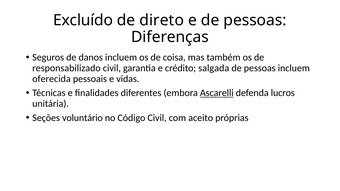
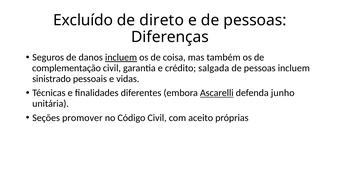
incluem at (121, 57) underline: none -> present
responsabilizado: responsabilizado -> complementação
oferecida: oferecida -> sinistrado
lucros: lucros -> junho
voluntário: voluntário -> promover
